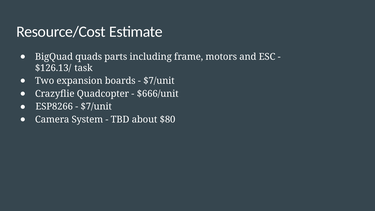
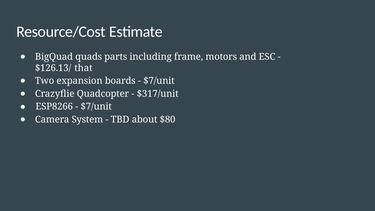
task: task -> that
$666/unit: $666/unit -> $317/unit
